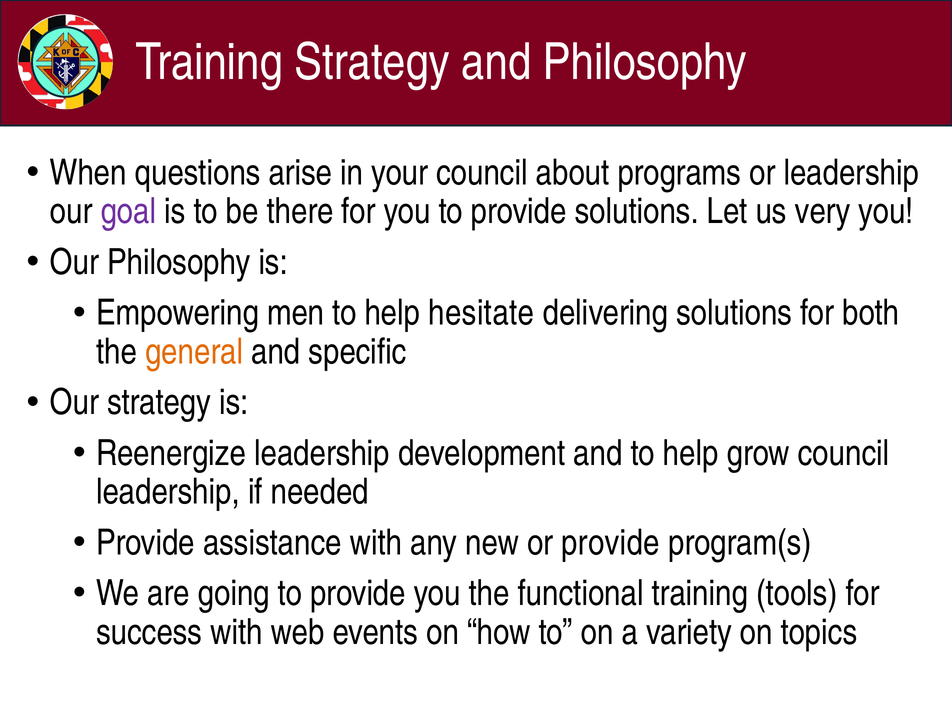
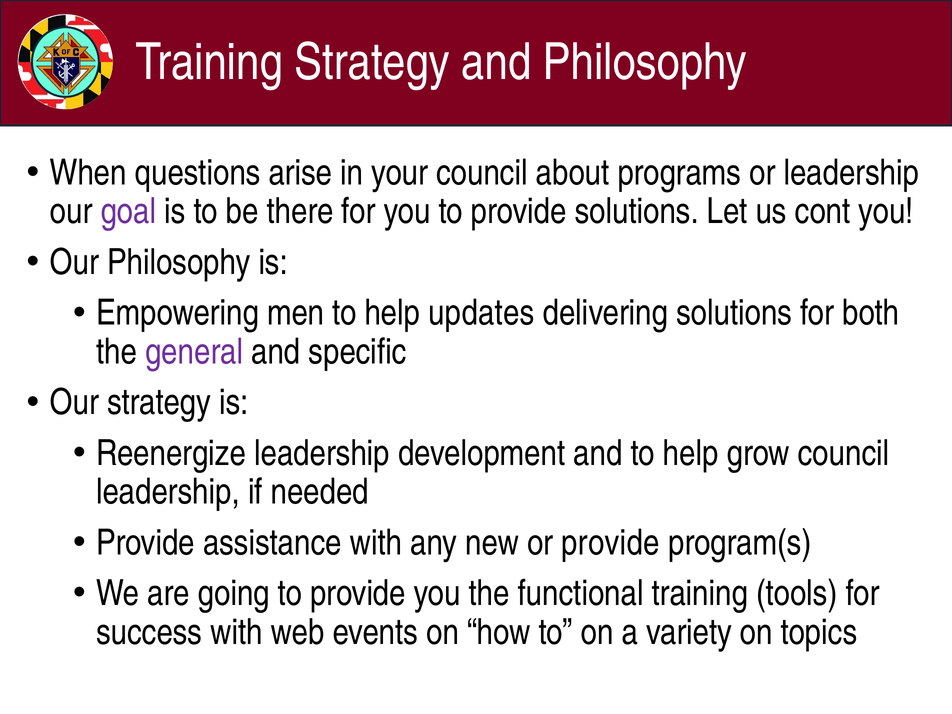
very: very -> cont
hesitate: hesitate -> updates
general colour: orange -> purple
